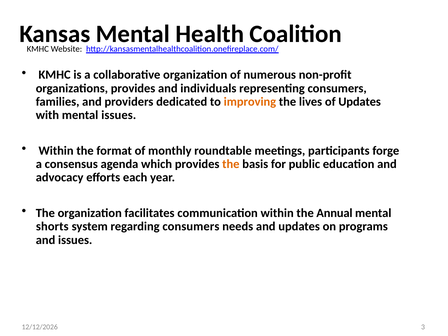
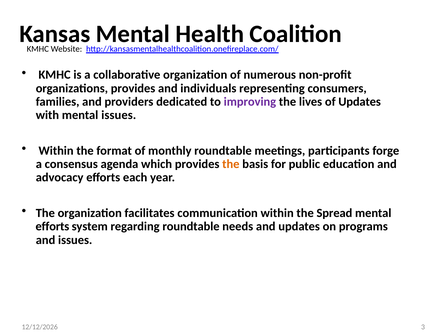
improving colour: orange -> purple
Annual: Annual -> Spread
shorts at (52, 227): shorts -> efforts
regarding consumers: consumers -> roundtable
